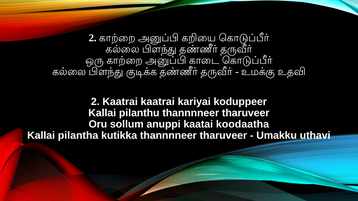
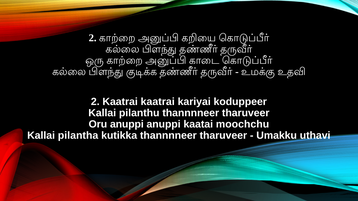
Oru sollum: sollum -> anuppi
koodaatha: koodaatha -> moochchu
